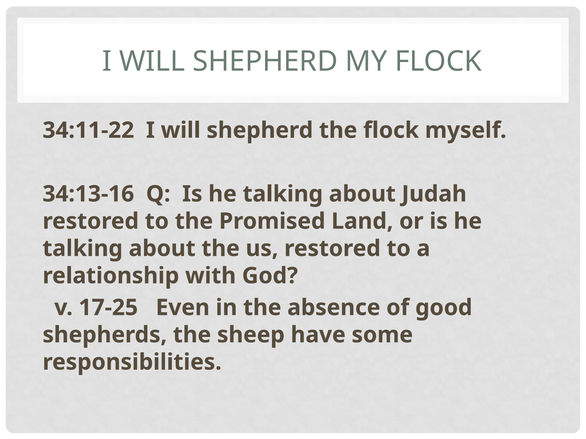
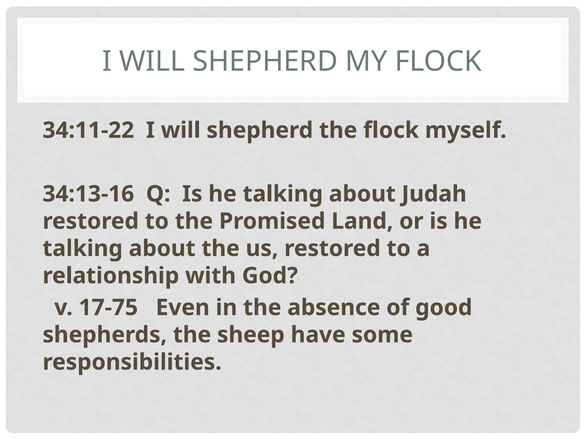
17-25: 17-25 -> 17-75
